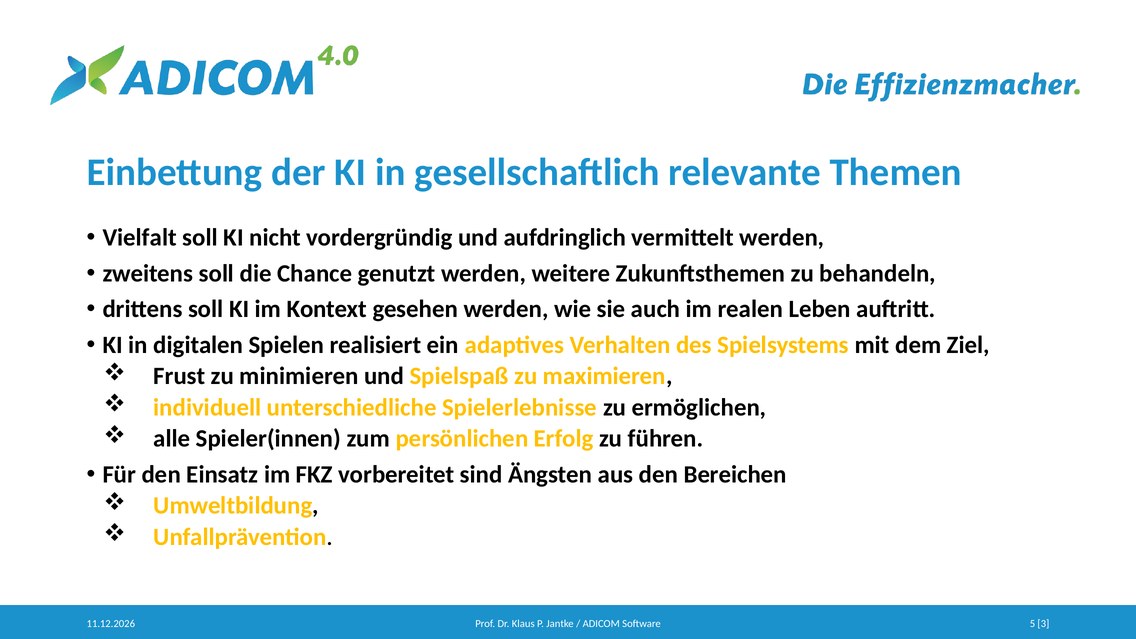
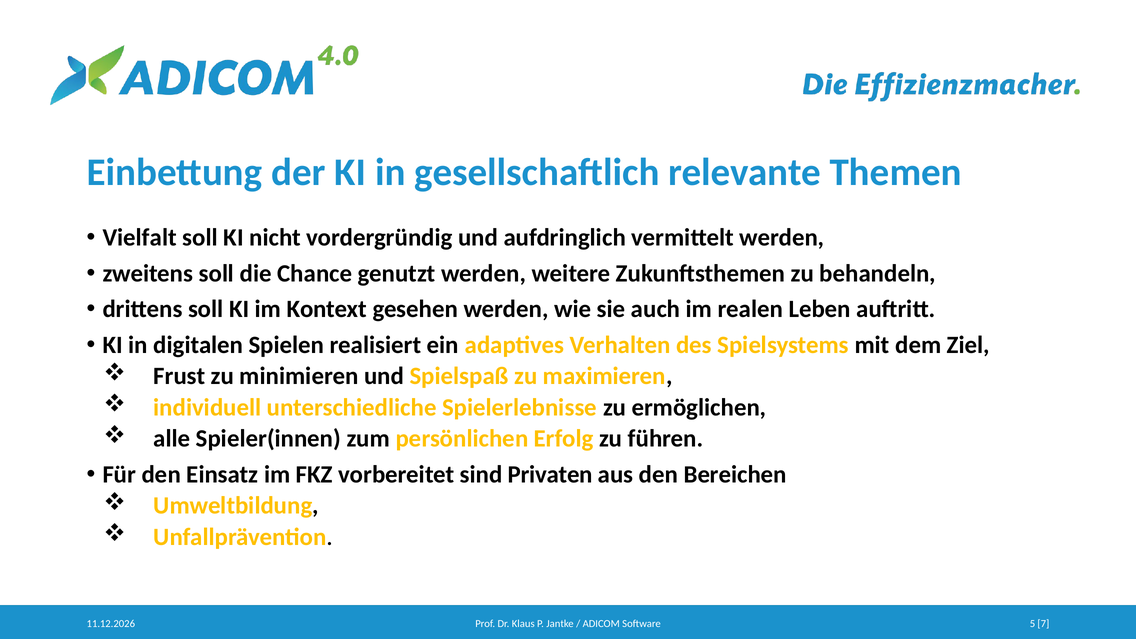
Ängsten: Ängsten -> Privaten
3: 3 -> 7
